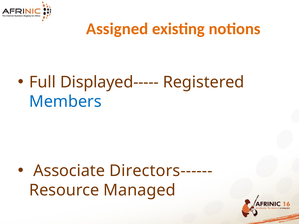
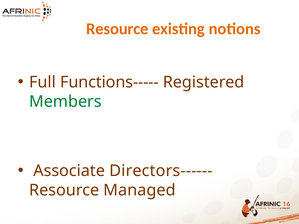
Assigned at (117, 29): Assigned -> Resource
Displayed-----: Displayed----- -> Functions-----
Members colour: blue -> green
